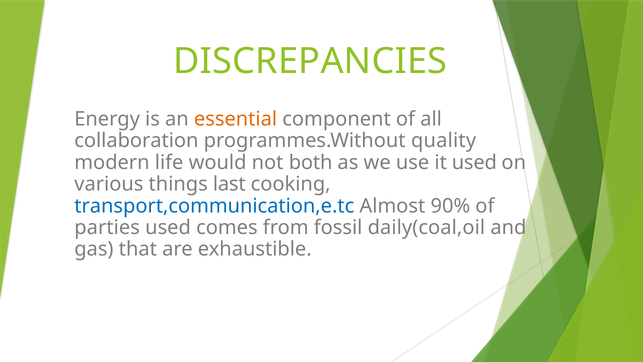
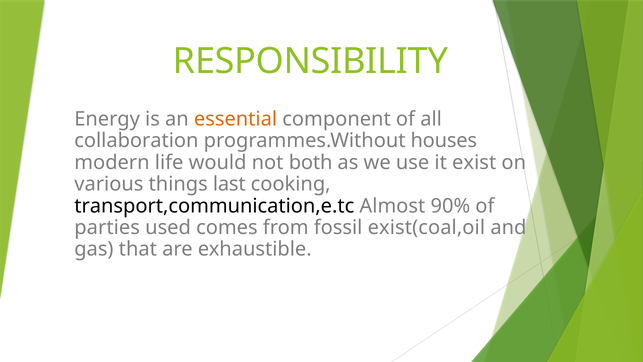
DISCREPANCIES: DISCREPANCIES -> RESPONSIBILITY
quality: quality -> houses
it used: used -> exist
transport,communication,e.tc colour: blue -> black
daily(coal,oil: daily(coal,oil -> exist(coal,oil
